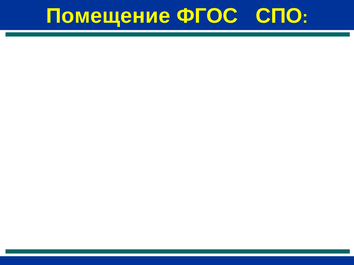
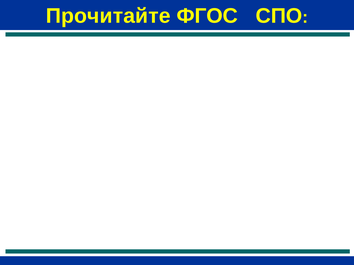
Помещение: Помещение -> Прочитайте
